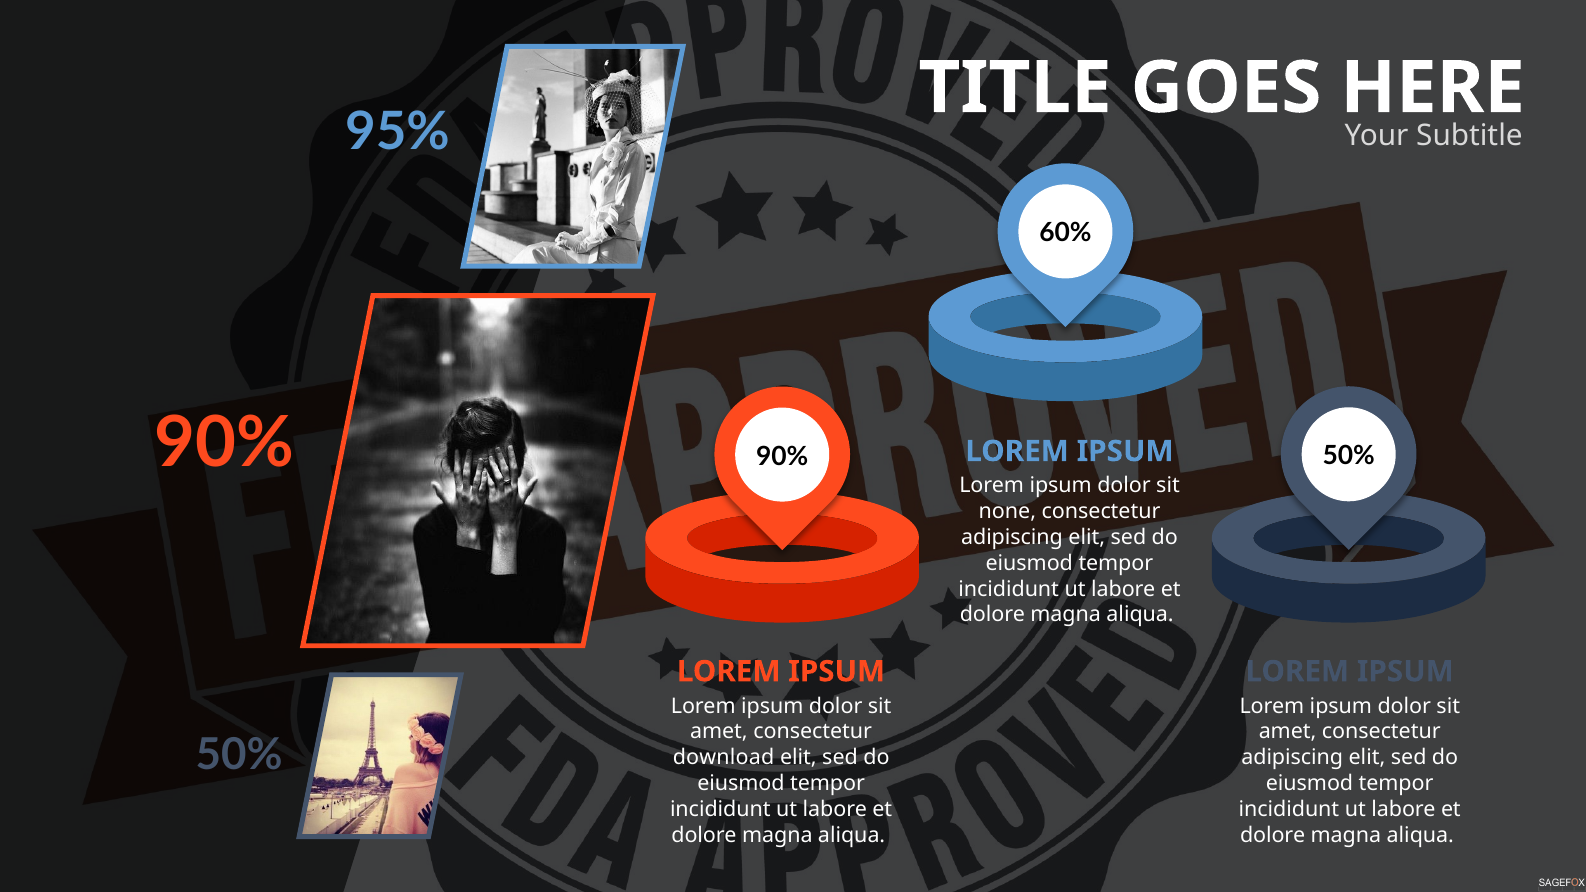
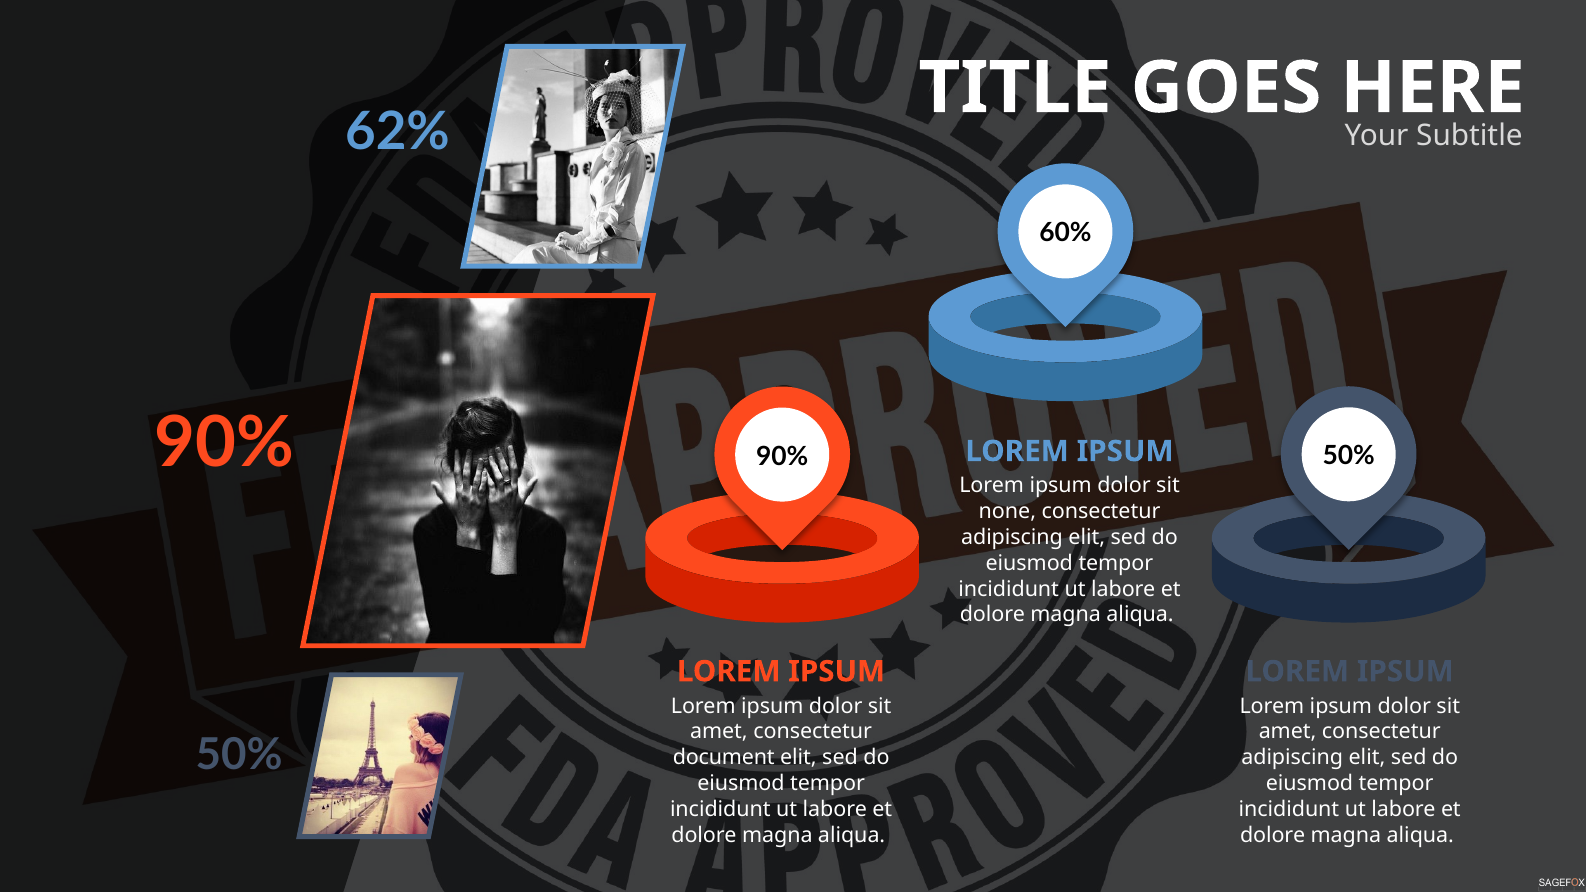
95%: 95% -> 62%
download: download -> document
